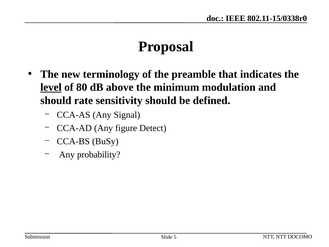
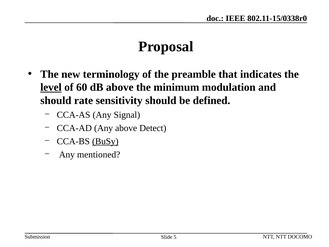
80: 80 -> 60
Any figure: figure -> above
BuSy underline: none -> present
probability: probability -> mentioned
